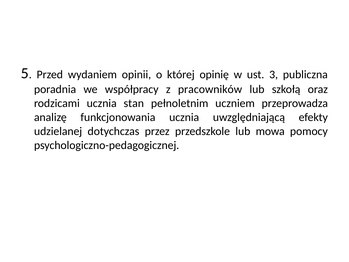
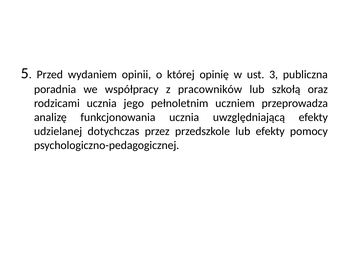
stan: stan -> jego
lub mowa: mowa -> efekty
